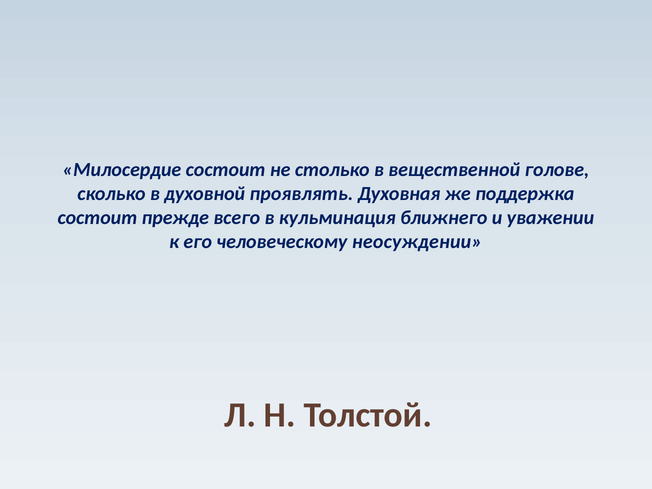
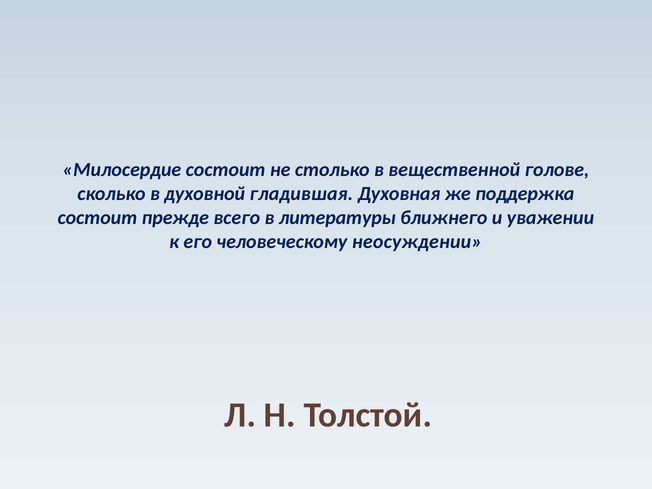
проявлять: проявлять -> гладившая
кульминация: кульминация -> литературы
